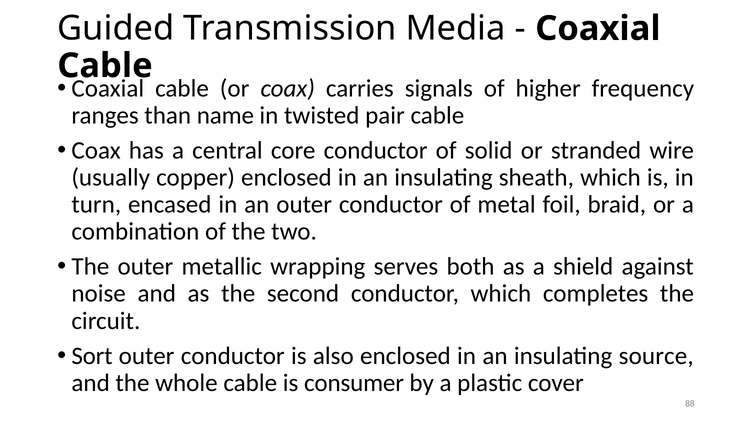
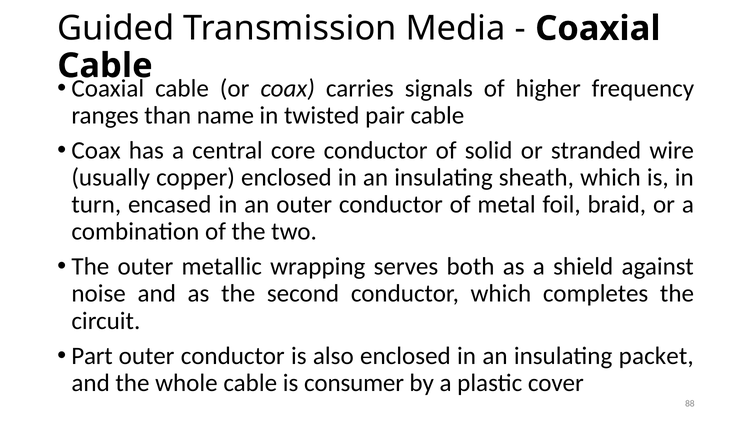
Sort: Sort -> Part
source: source -> packet
